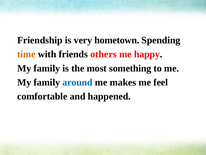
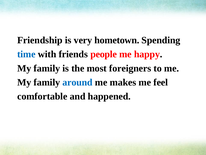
time colour: orange -> blue
others: others -> people
something: something -> foreigners
